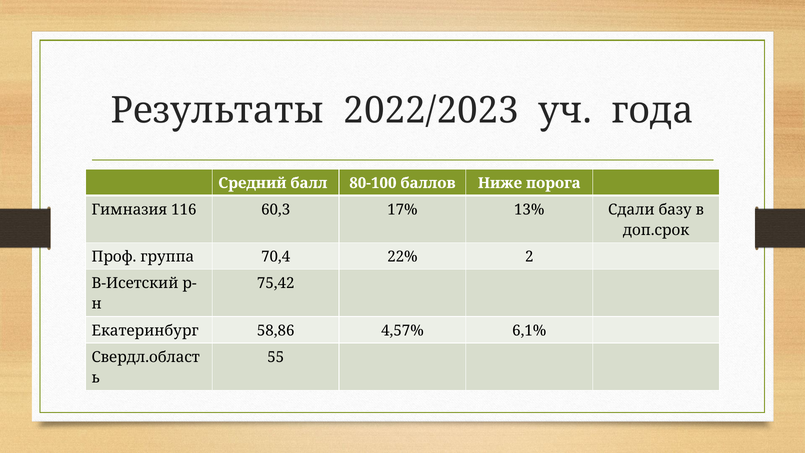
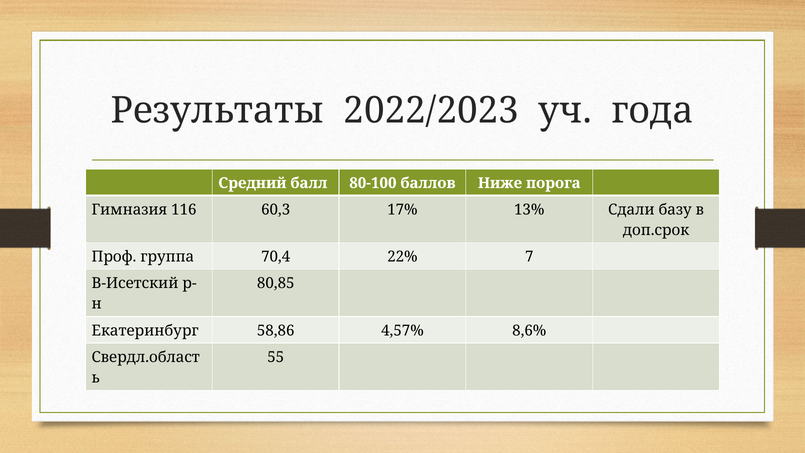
2: 2 -> 7
75,42: 75,42 -> 80,85
6,1%: 6,1% -> 8,6%
